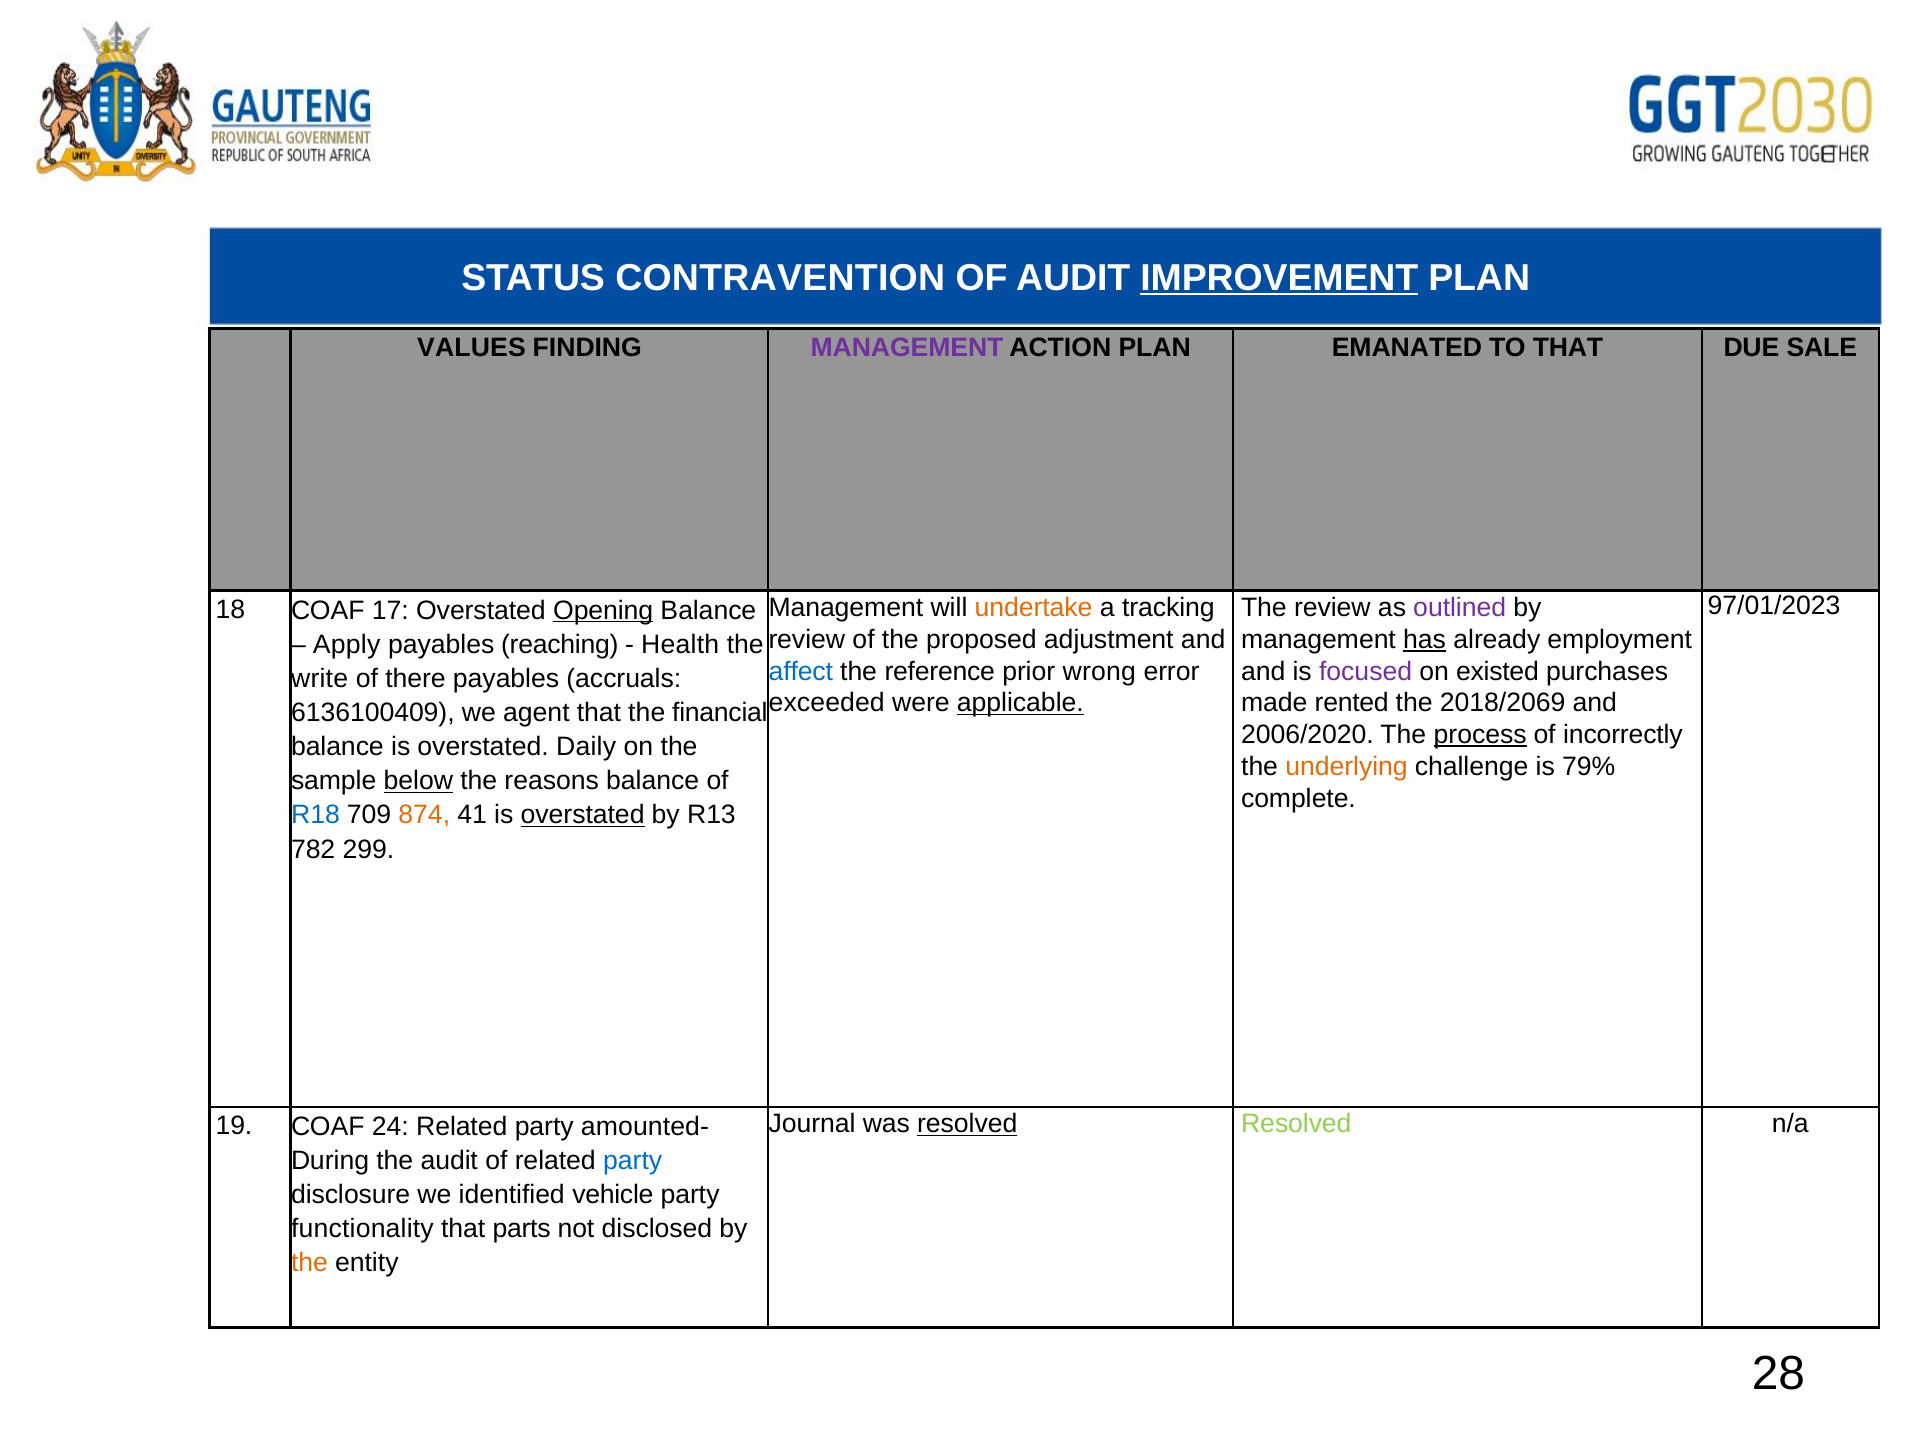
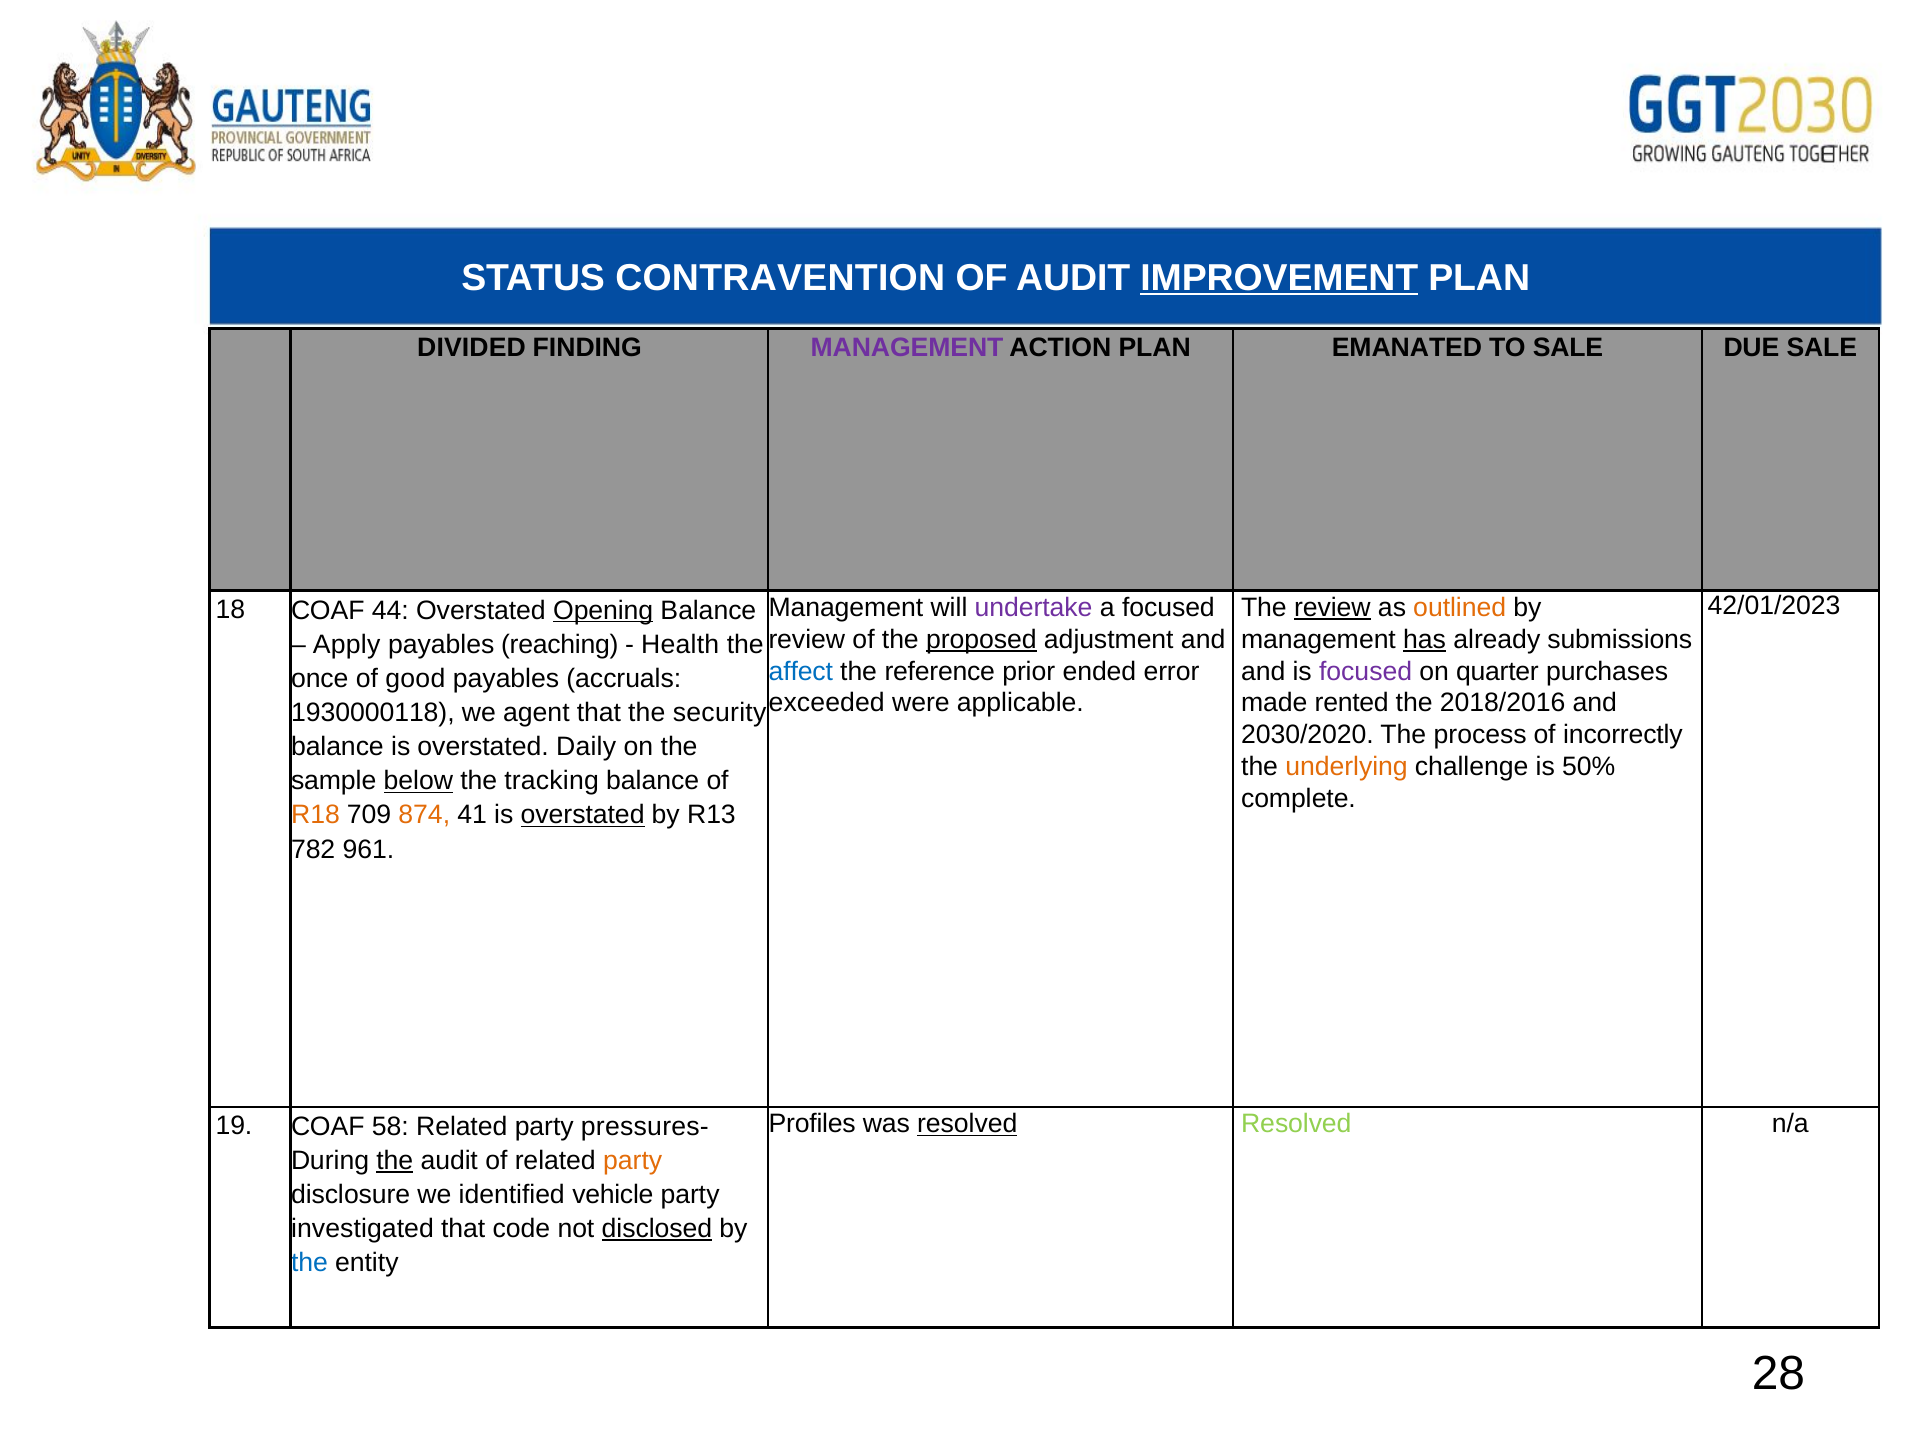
VALUES: VALUES -> DIVIDED
TO THAT: THAT -> SALE
97/01/2023: 97/01/2023 -> 42/01/2023
undertake colour: orange -> purple
a tracking: tracking -> focused
review at (1332, 608) underline: none -> present
outlined colour: purple -> orange
17: 17 -> 44
proposed underline: none -> present
employment: employment -> submissions
wrong: wrong -> ended
existed: existed -> quarter
write: write -> once
there: there -> good
applicable underline: present -> none
2018/2069: 2018/2069 -> 2018/2016
6136100409: 6136100409 -> 1930000118
financial: financial -> security
2006/2020: 2006/2020 -> 2030/2020
process underline: present -> none
79%: 79% -> 50%
reasons: reasons -> tracking
R18 colour: blue -> orange
299: 299 -> 961
Journal: Journal -> Profiles
24: 24 -> 58
amounted-: amounted- -> pressures-
the at (395, 1161) underline: none -> present
party at (633, 1161) colour: blue -> orange
functionality: functionality -> investigated
parts: parts -> code
disclosed underline: none -> present
the at (310, 1263) colour: orange -> blue
